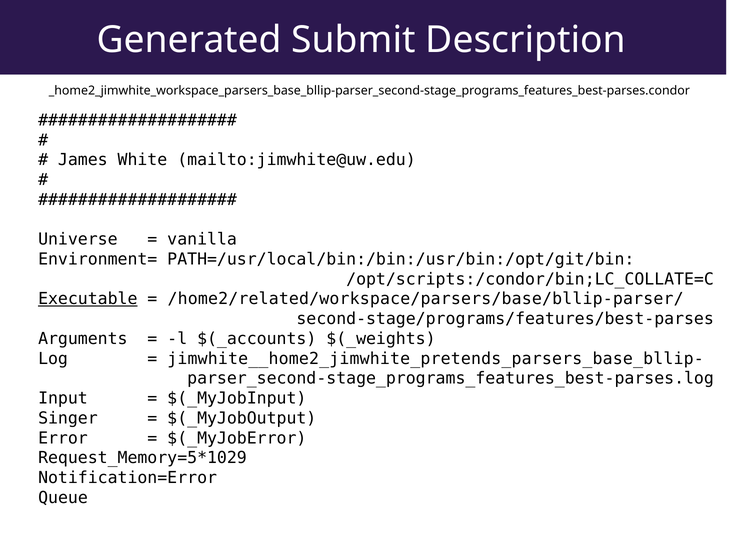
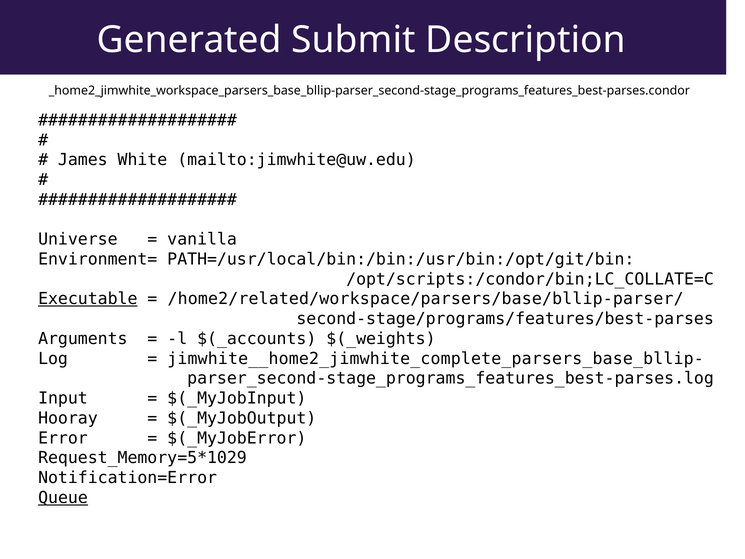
jimwhite__home2_jimwhite_pretends_parsers_base_bllip-: jimwhite__home2_jimwhite_pretends_parsers_base_bllip- -> jimwhite__home2_jimwhite_complete_parsers_base_bllip-
Singer: Singer -> Hooray
Queue underline: none -> present
